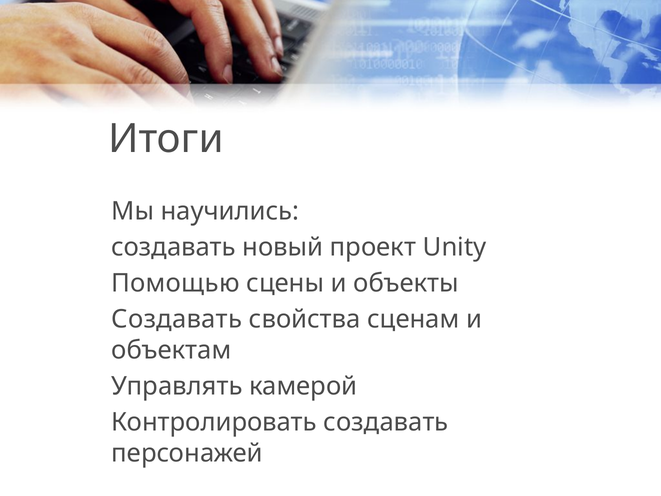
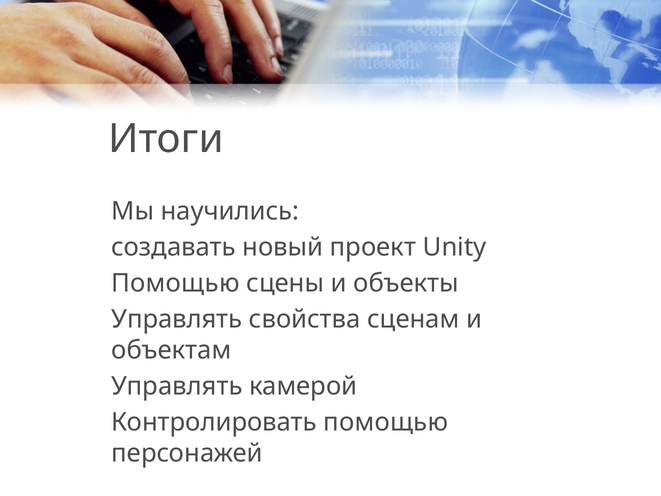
Создавать at (177, 319): Создавать -> Управлять
Контролировать создавать: создавать -> помощью
